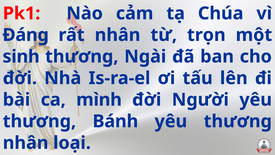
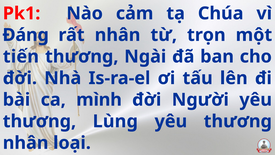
sinh: sinh -> tiến
Bánh: Bánh -> Lùng
